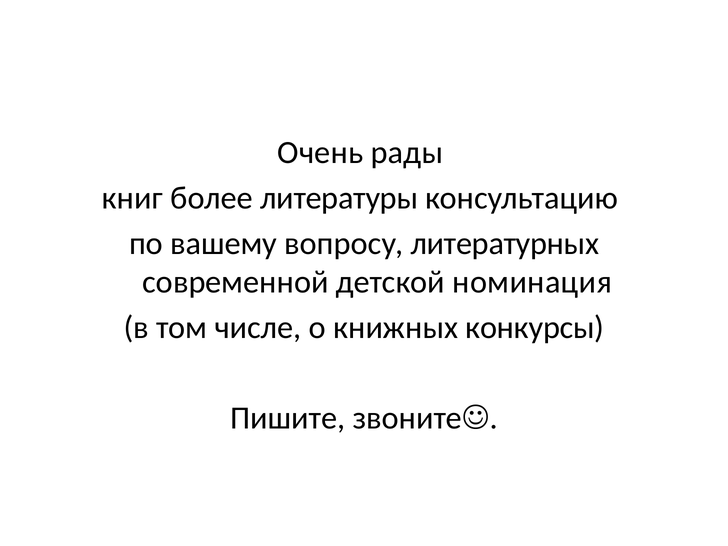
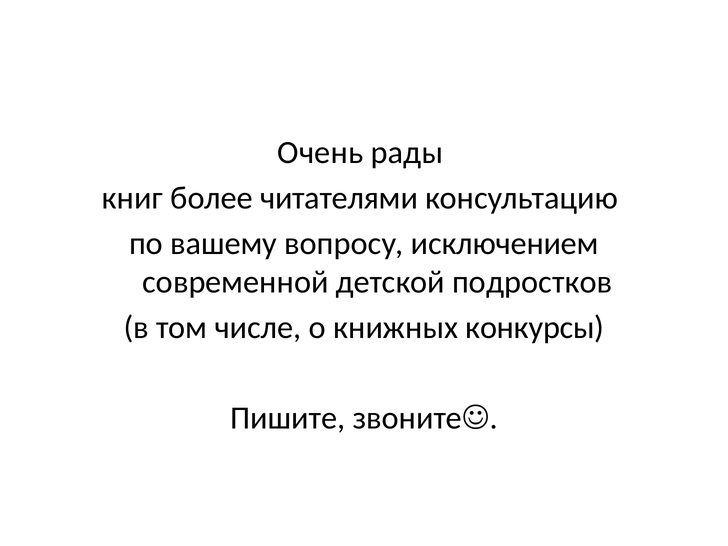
литературы: литературы -> читателями
литературных: литературных -> исключением
номинация: номинация -> подростков
